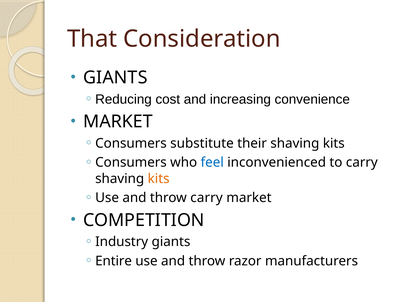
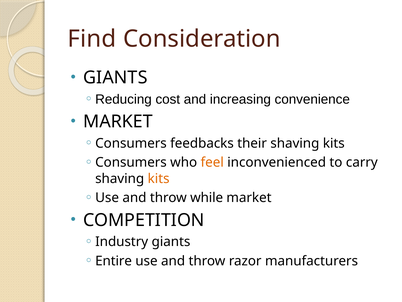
That: That -> Find
substitute: substitute -> feedbacks
feel colour: blue -> orange
throw carry: carry -> while
